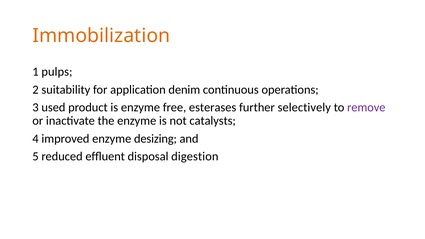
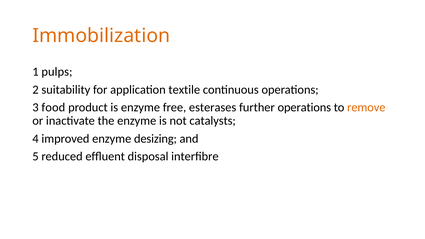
denim: denim -> textile
used: used -> food
further selectively: selectively -> operations
remove colour: purple -> orange
digestion: digestion -> interﬁbre
